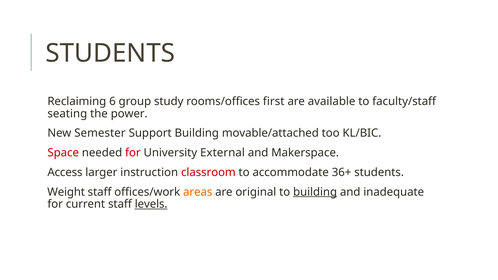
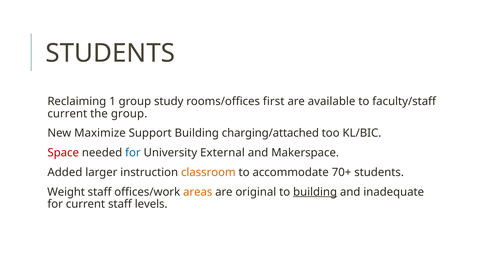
6: 6 -> 1
seating at (67, 114): seating -> current
the power: power -> group
Semester: Semester -> Maximize
movable/attached: movable/attached -> charging/attached
for at (133, 153) colour: red -> blue
Access: Access -> Added
classroom colour: red -> orange
36+: 36+ -> 70+
levels underline: present -> none
